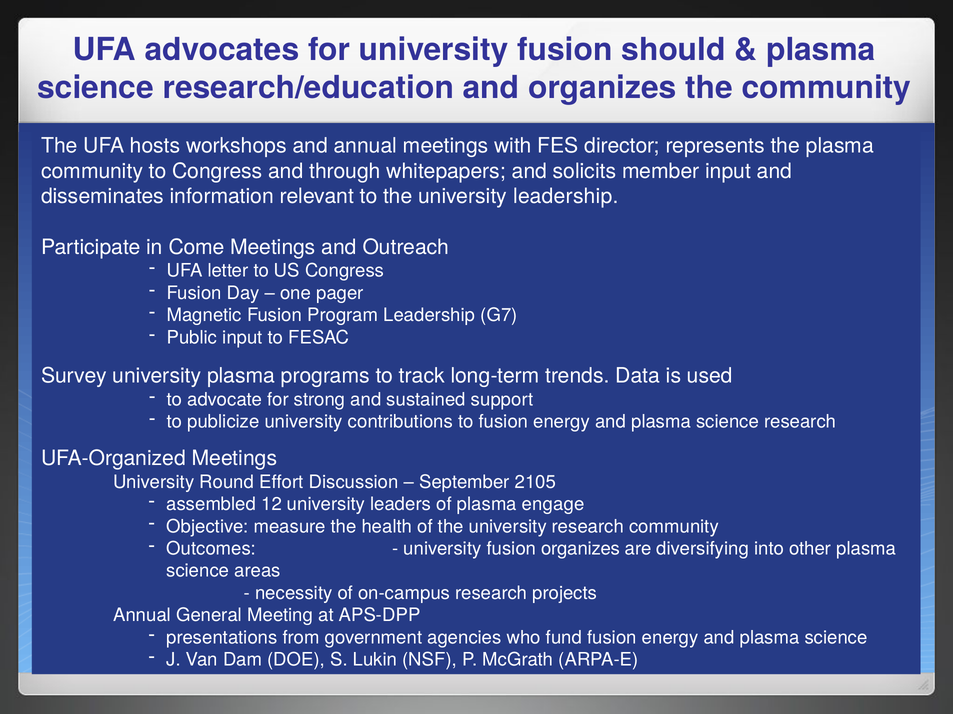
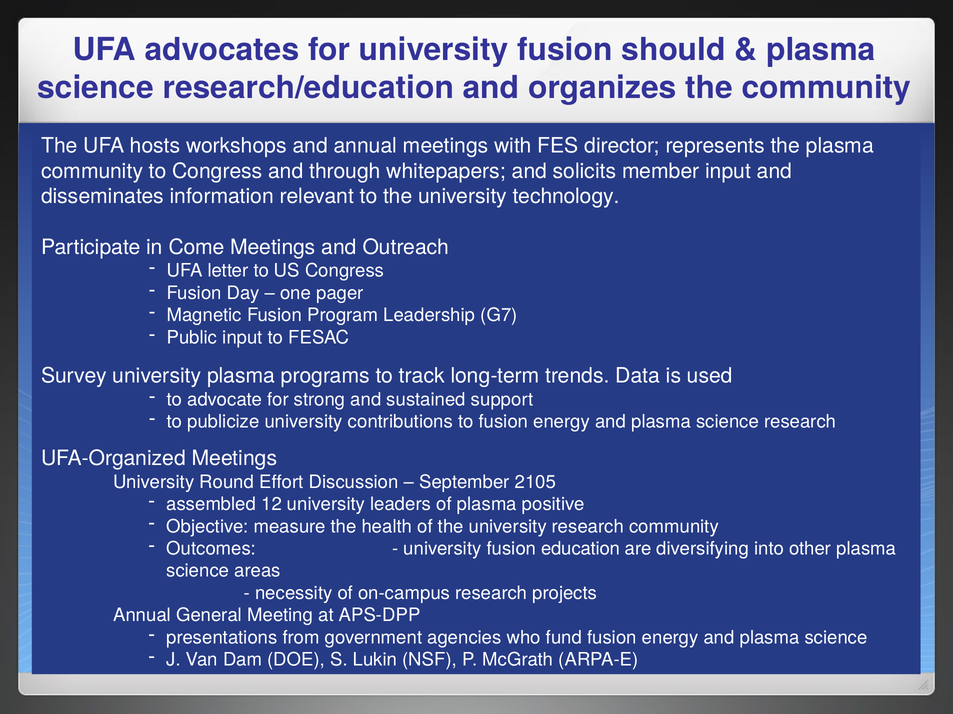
university leadership: leadership -> technology
engage: engage -> positive
fusion organizes: organizes -> education
